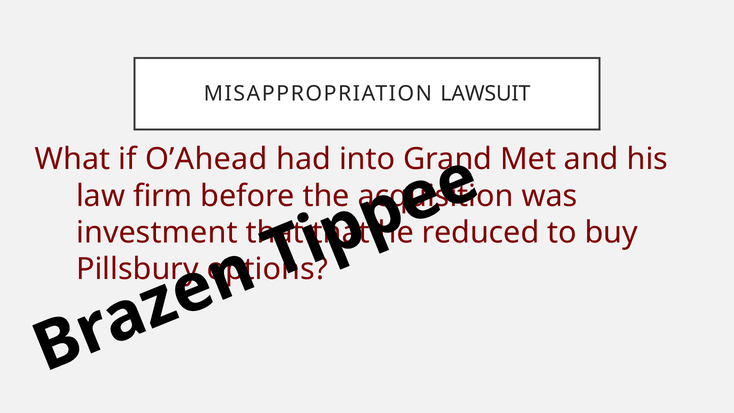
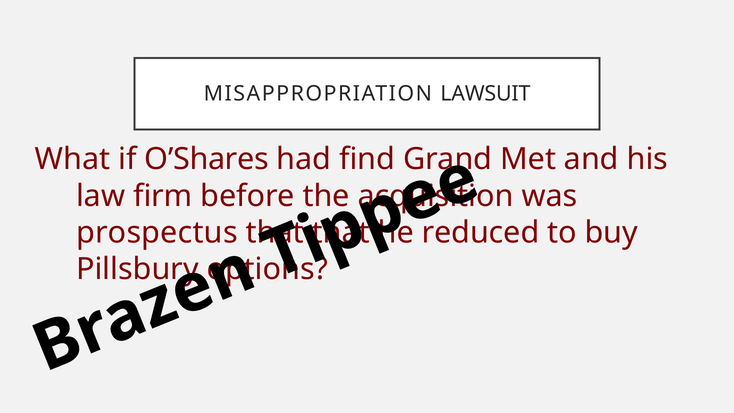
O’Ahead: O’Ahead -> O’Shares
into: into -> find
investment: investment -> prospectus
